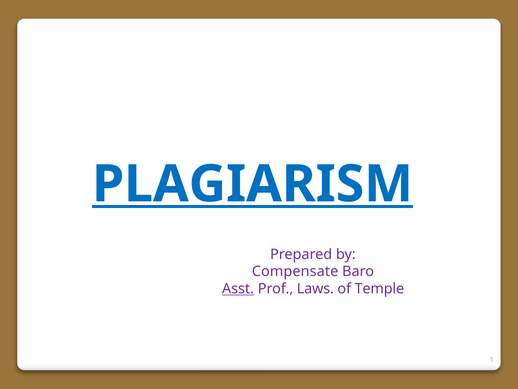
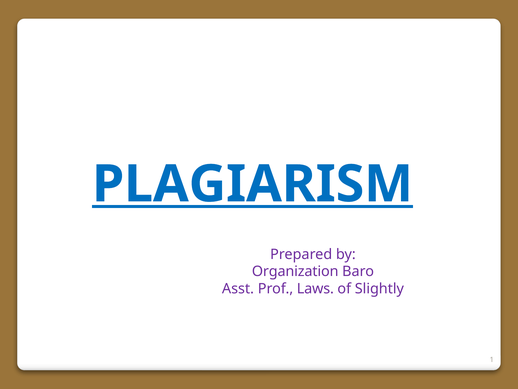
Compensate: Compensate -> Organization
Asst underline: present -> none
Temple: Temple -> Slightly
